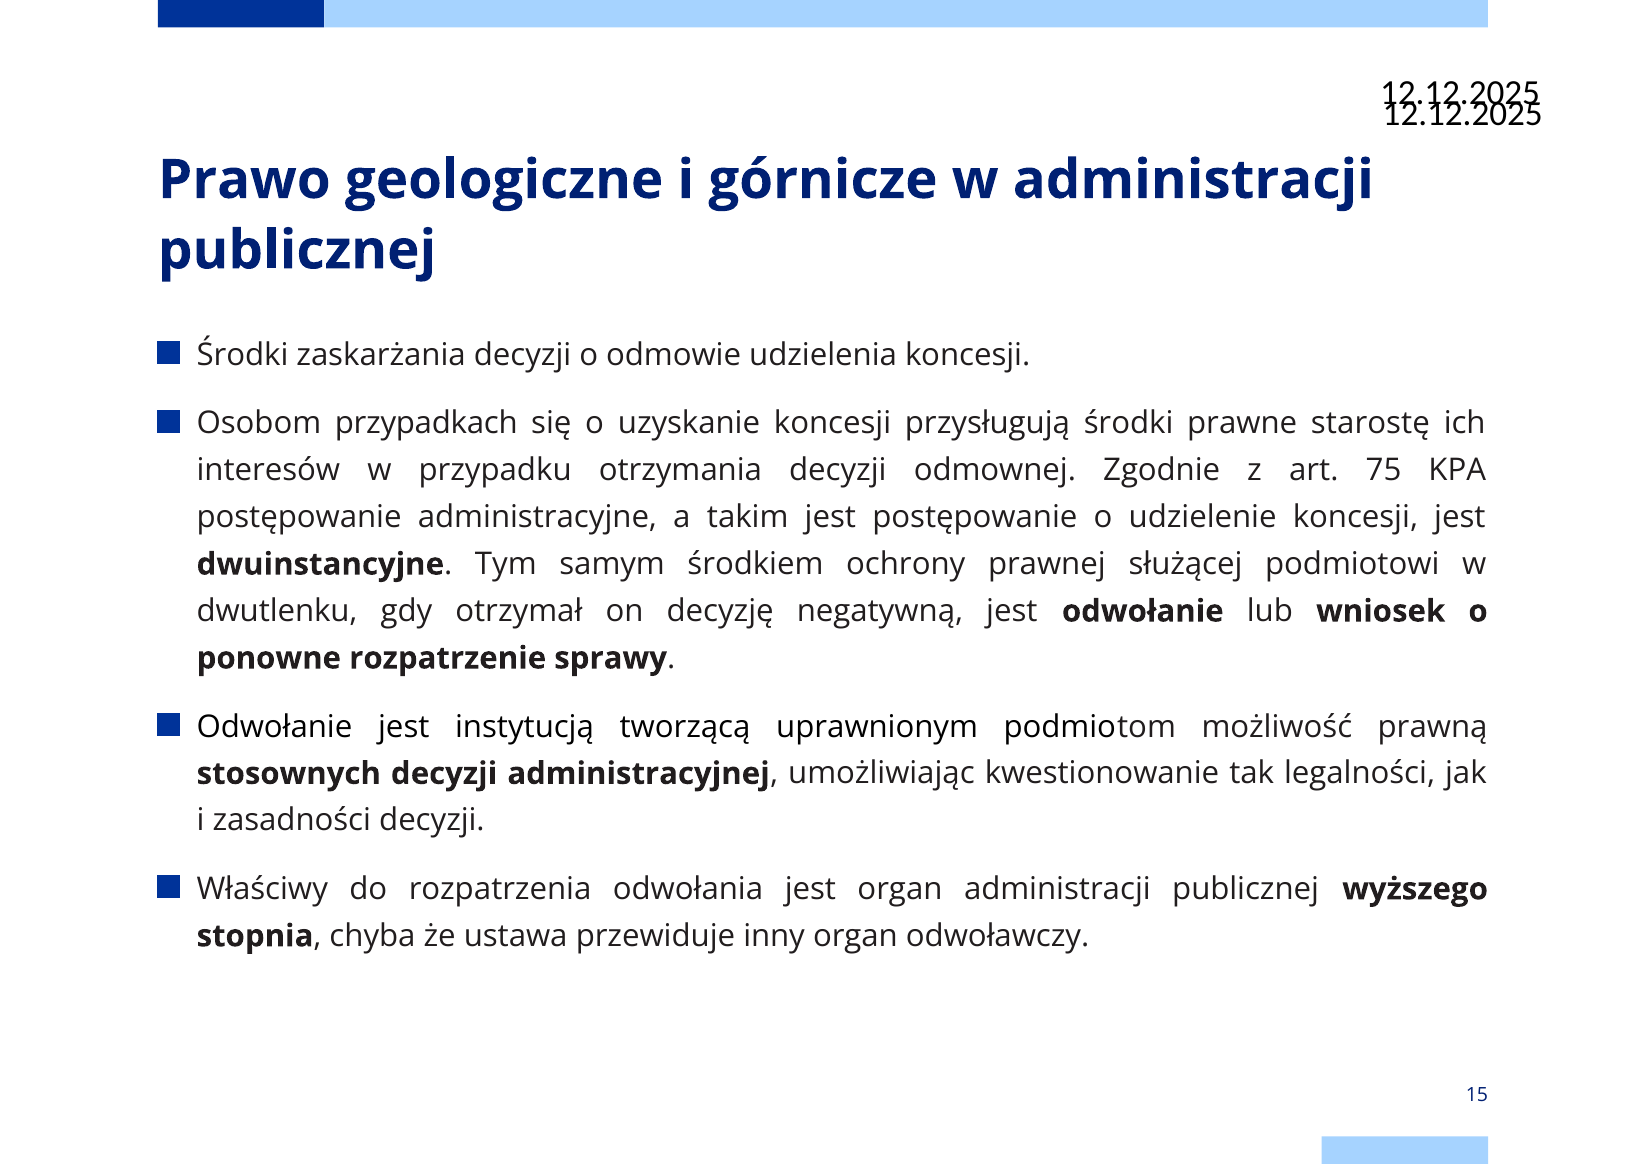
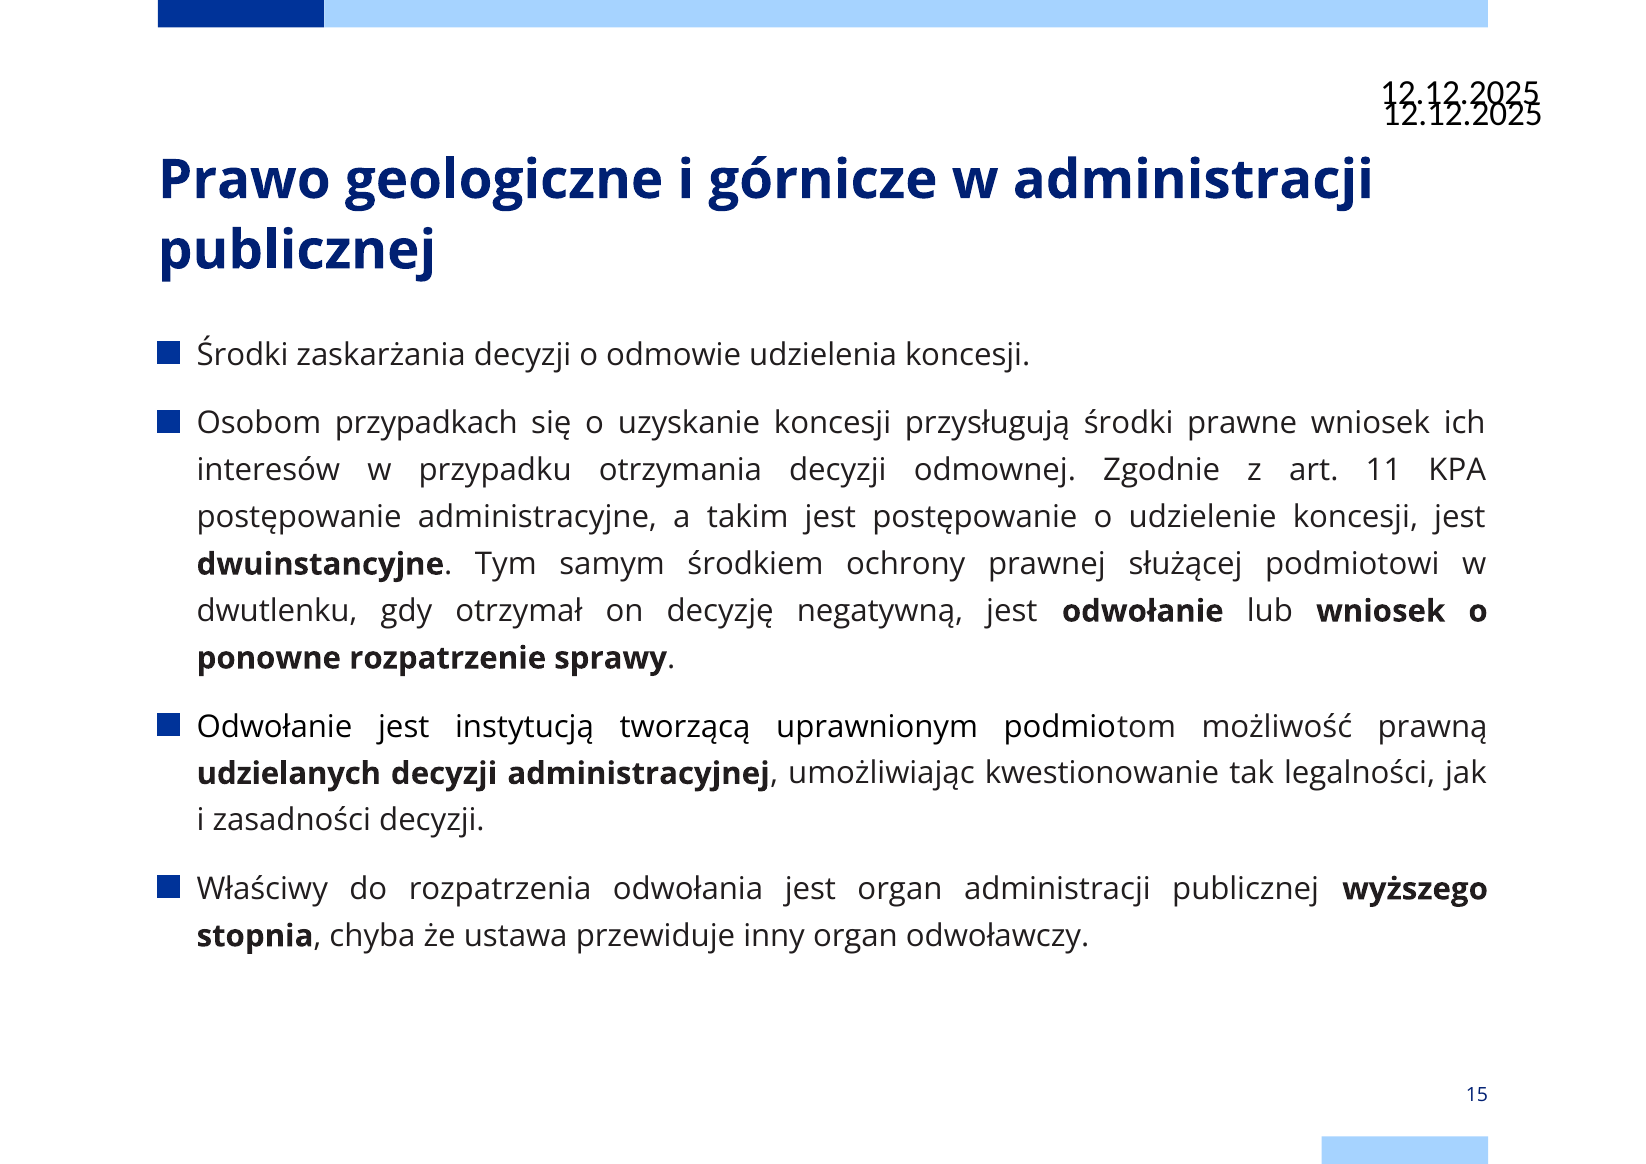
prawne starostę: starostę -> wniosek
75: 75 -> 11
stosownych: stosownych -> udzielanych
